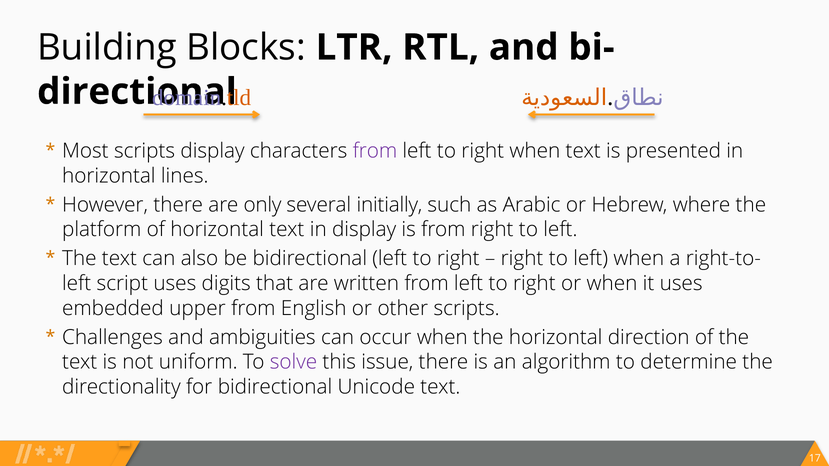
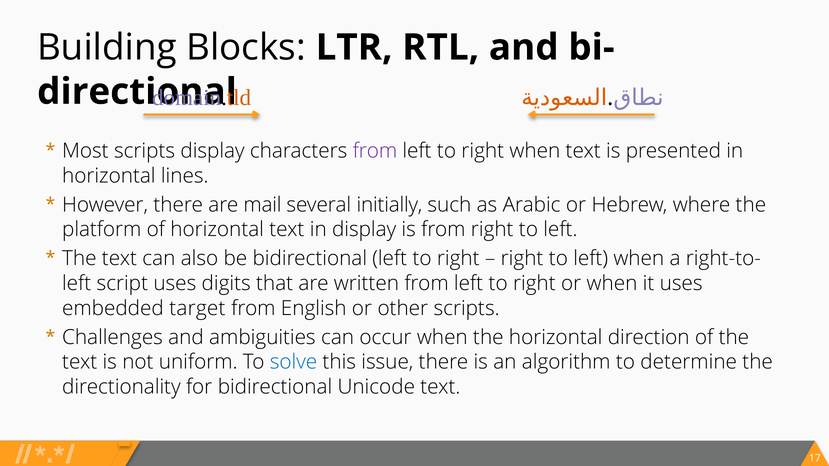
only: only -> mail
upper: upper -> target
solve colour: purple -> blue
